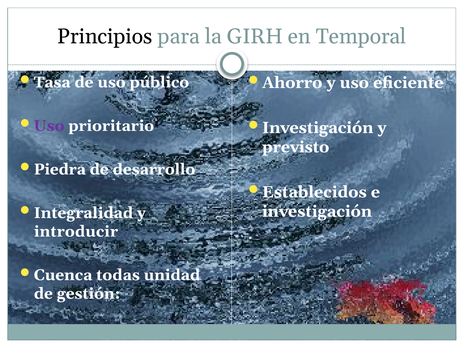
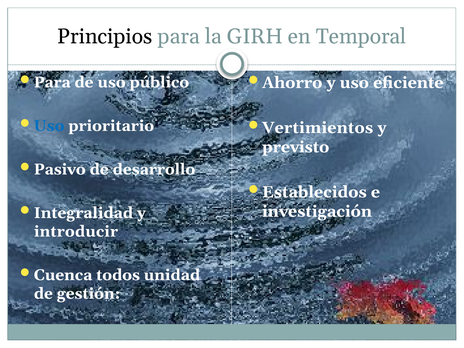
Tasa at (52, 82): Tasa -> Para
Uso at (49, 126) colour: purple -> blue
Investigación at (318, 128): Investigación -> Vertimientos
Piedra: Piedra -> Pasivo
todas: todas -> todos
